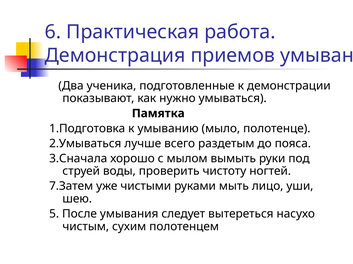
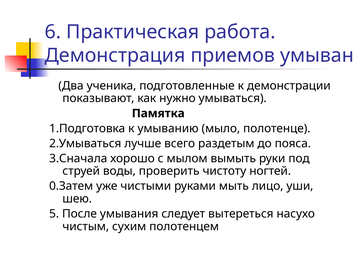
7.Затем: 7.Затем -> 0.Затем
